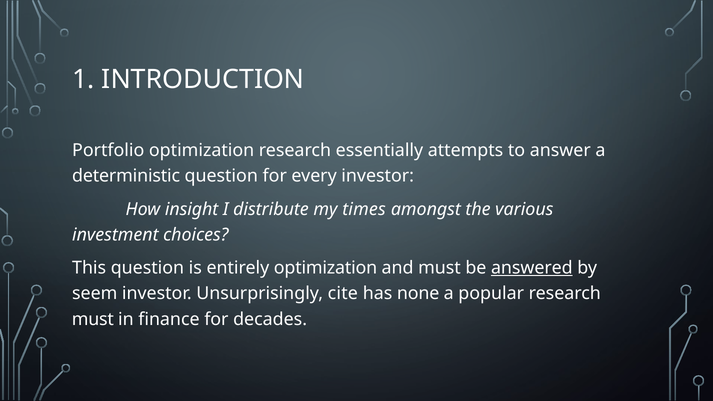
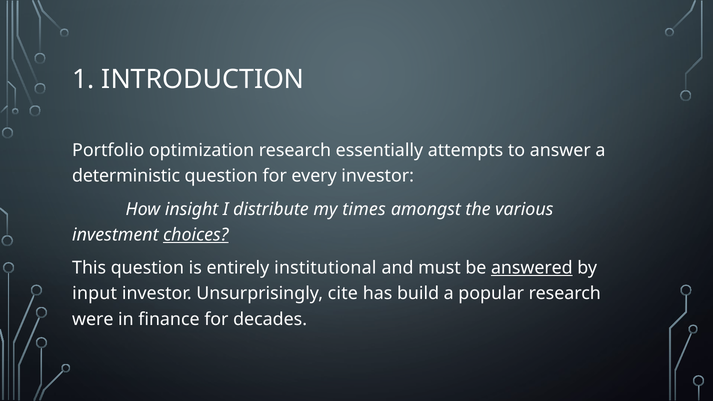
choices underline: none -> present
entirely optimization: optimization -> institutional
seem: seem -> input
none: none -> build
must at (93, 319): must -> were
